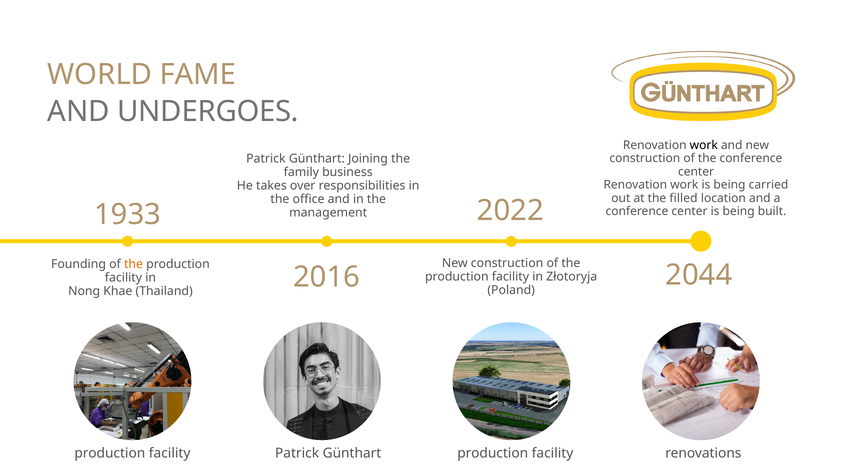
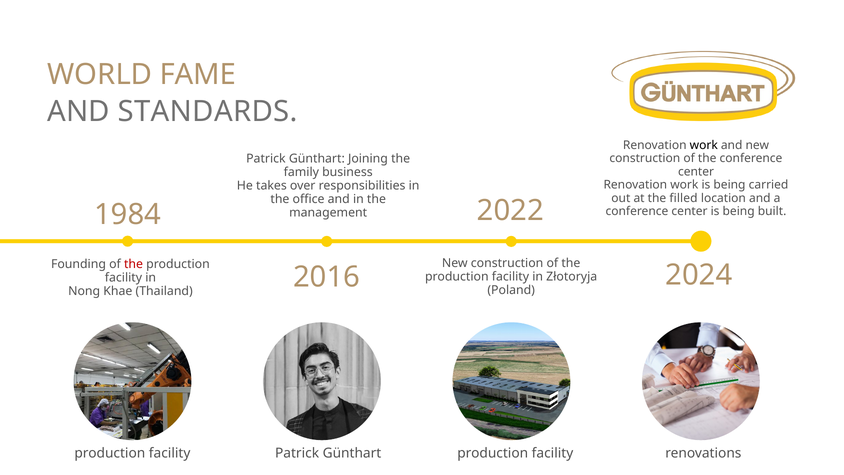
UNDERGOES: UNDERGOES -> STANDARDS
1933: 1933 -> 1984
the at (134, 264) colour: orange -> red
2044: 2044 -> 2024
